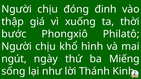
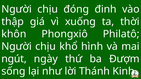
bước: bước -> khôn
Miếng: Miếng -> Đượm
